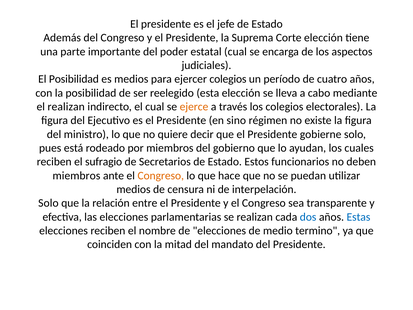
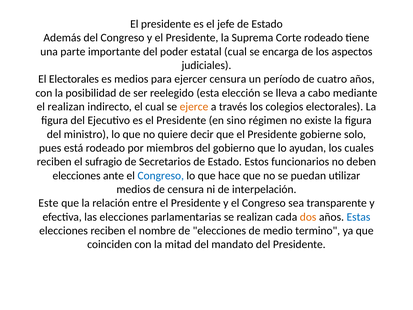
Corte elección: elección -> rodeado
El Posibilidad: Posibilidad -> Electorales
ejercer colegios: colegios -> censura
miembros at (76, 175): miembros -> elecciones
Congreso at (161, 175) colour: orange -> blue
Solo at (48, 203): Solo -> Este
dos colour: blue -> orange
